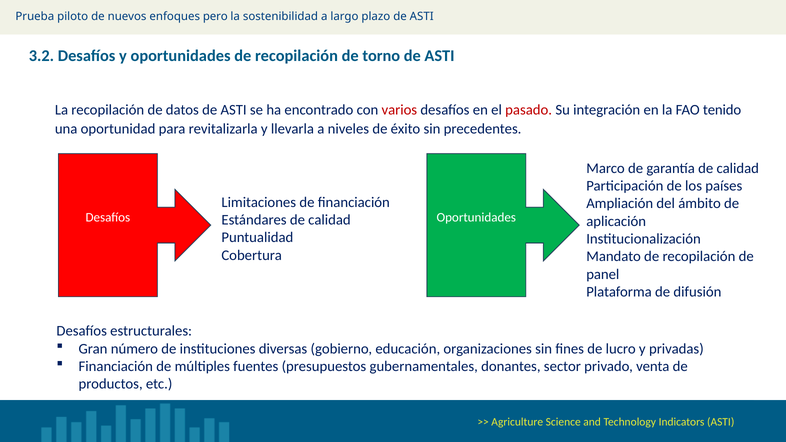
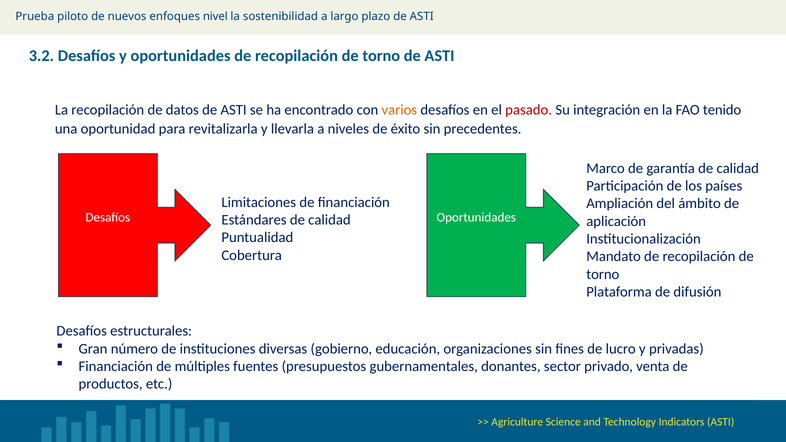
pero: pero -> nivel
varios colour: red -> orange
panel at (603, 274): panel -> torno
